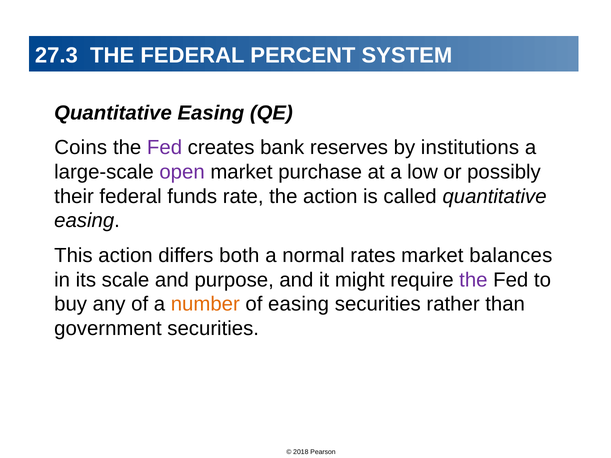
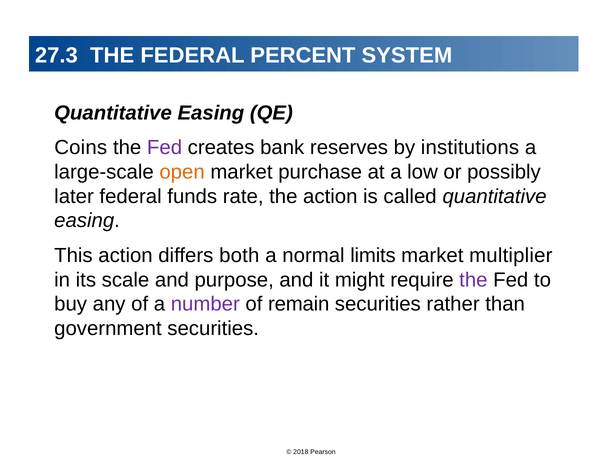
open colour: purple -> orange
their: their -> later
rates: rates -> limits
balances: balances -> multiplier
number colour: orange -> purple
of easing: easing -> remain
